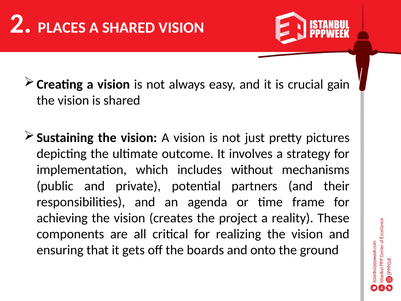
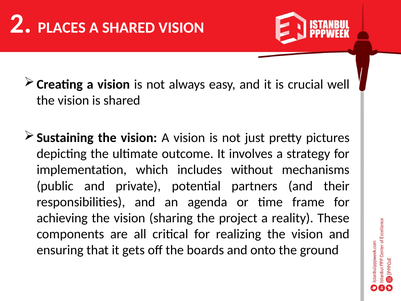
gain: gain -> well
creates: creates -> sharing
